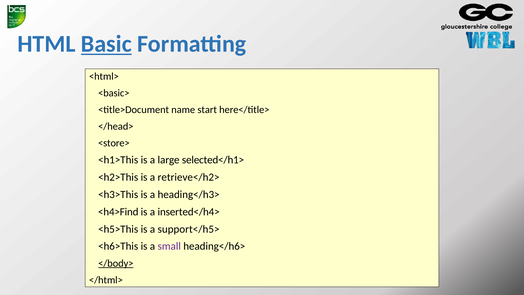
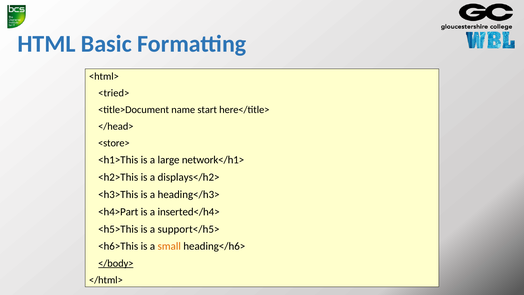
Basic underline: present -> none
<basic>: <basic> -> <tried>
selected</h1>: selected</h1> -> network</h1>
retrieve</h2>: retrieve</h2> -> displays</h2>
<h4>Find: <h4>Find -> <h4>Part
small colour: purple -> orange
